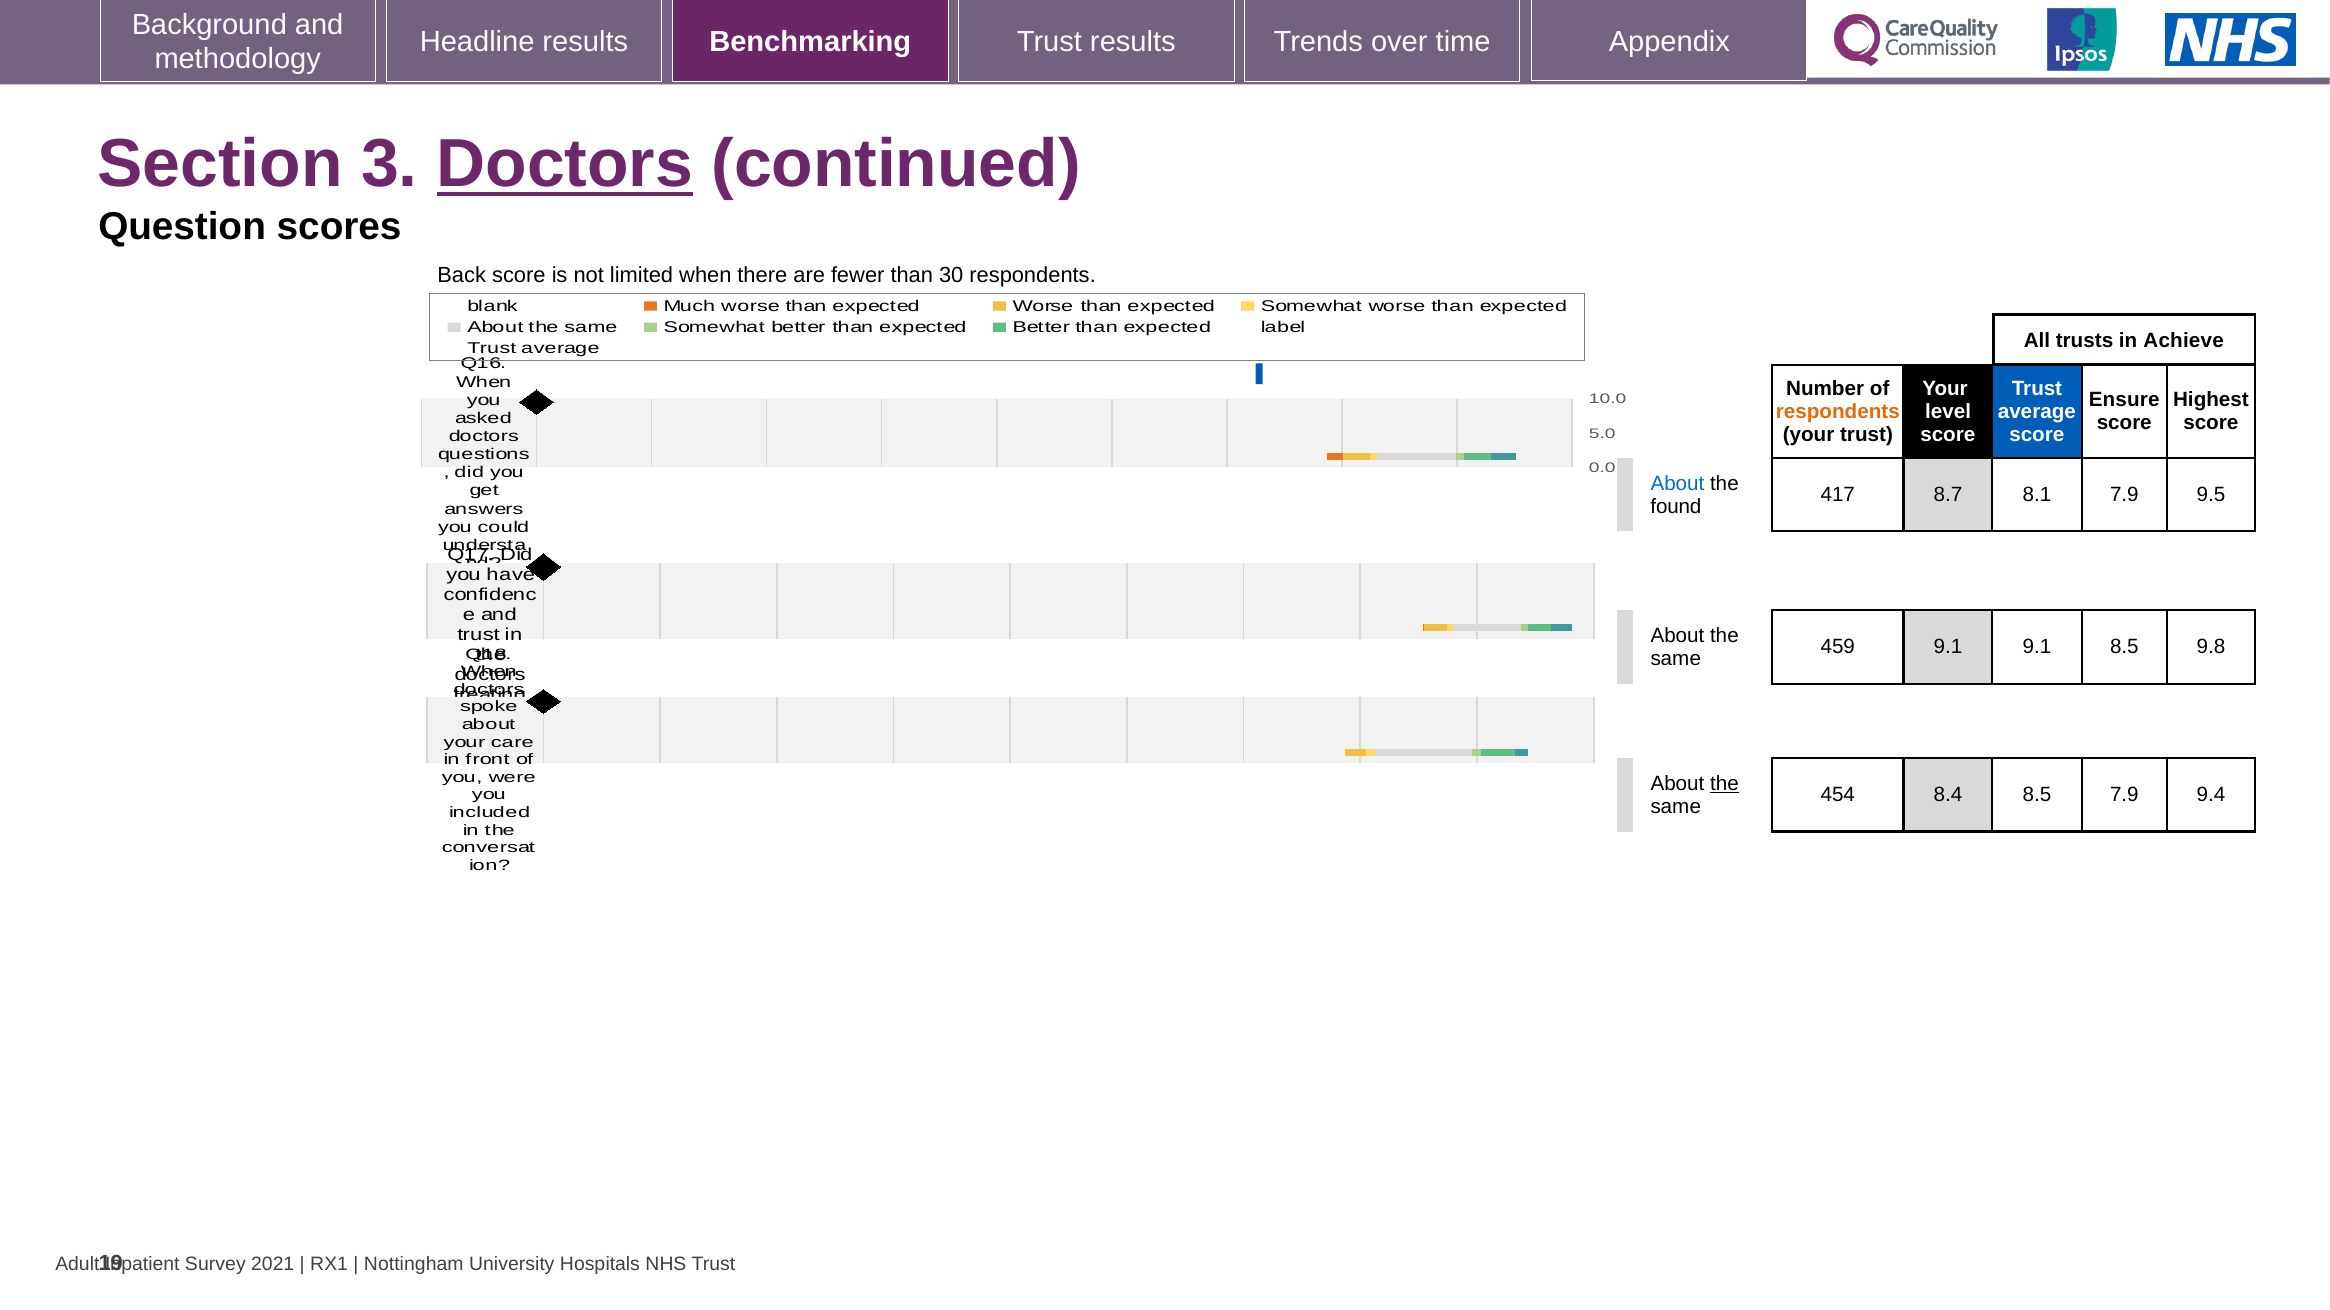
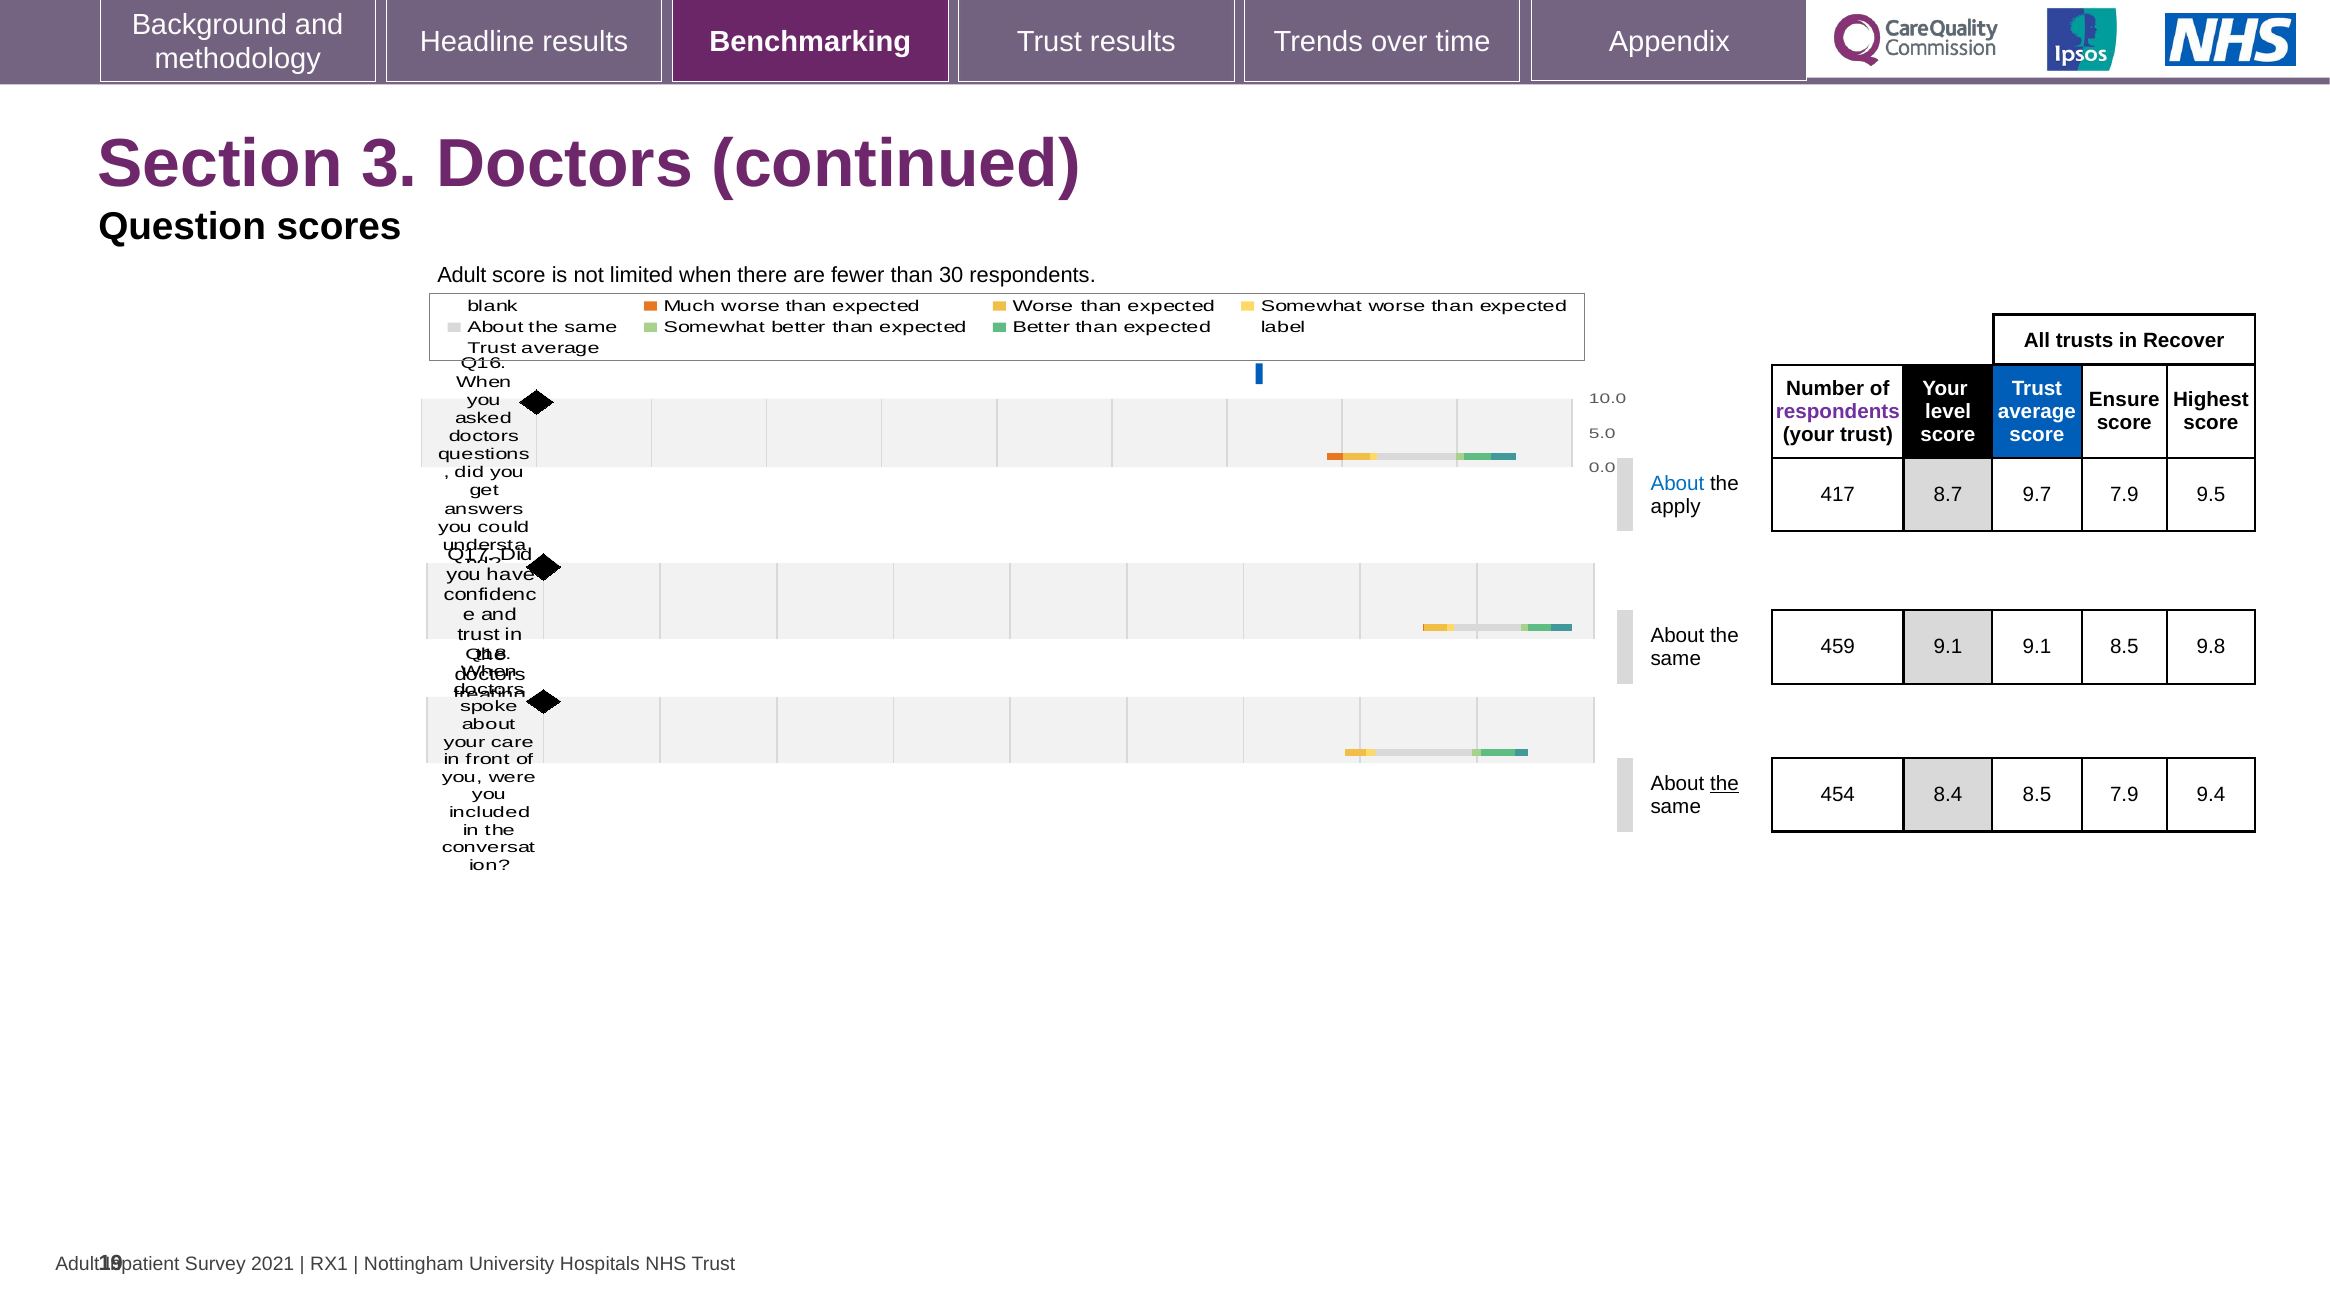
Doctors at (565, 165) underline: present -> none
Back at (462, 276): Back -> Adult
Achieve: Achieve -> Recover
respondents at (1838, 412) colour: orange -> purple
8.1: 8.1 -> 9.7
found: found -> apply
